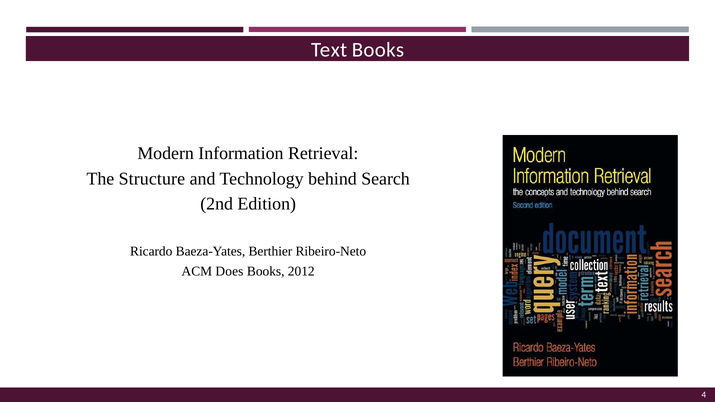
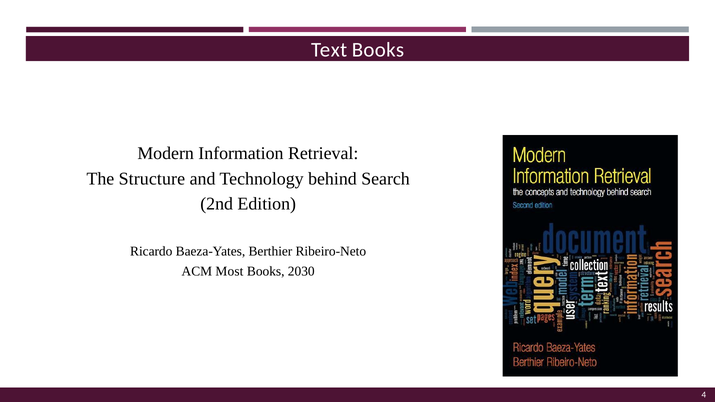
Does: Does -> Most
2012: 2012 -> 2030
